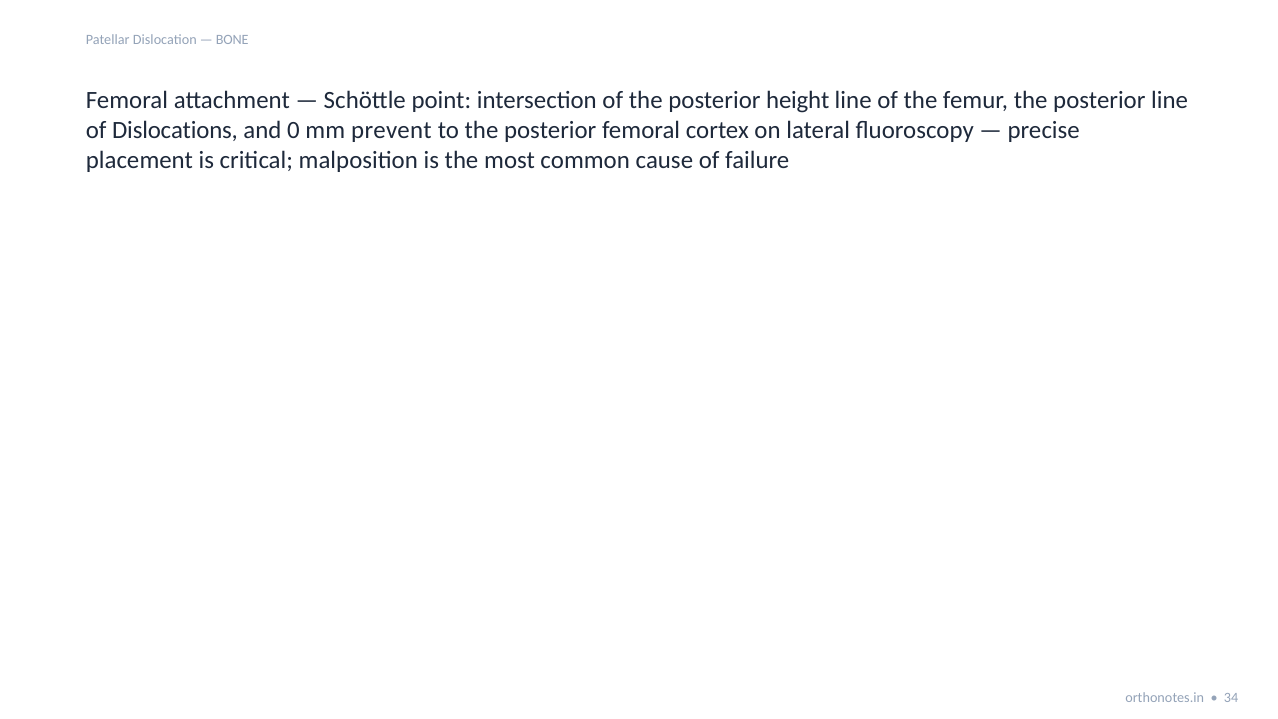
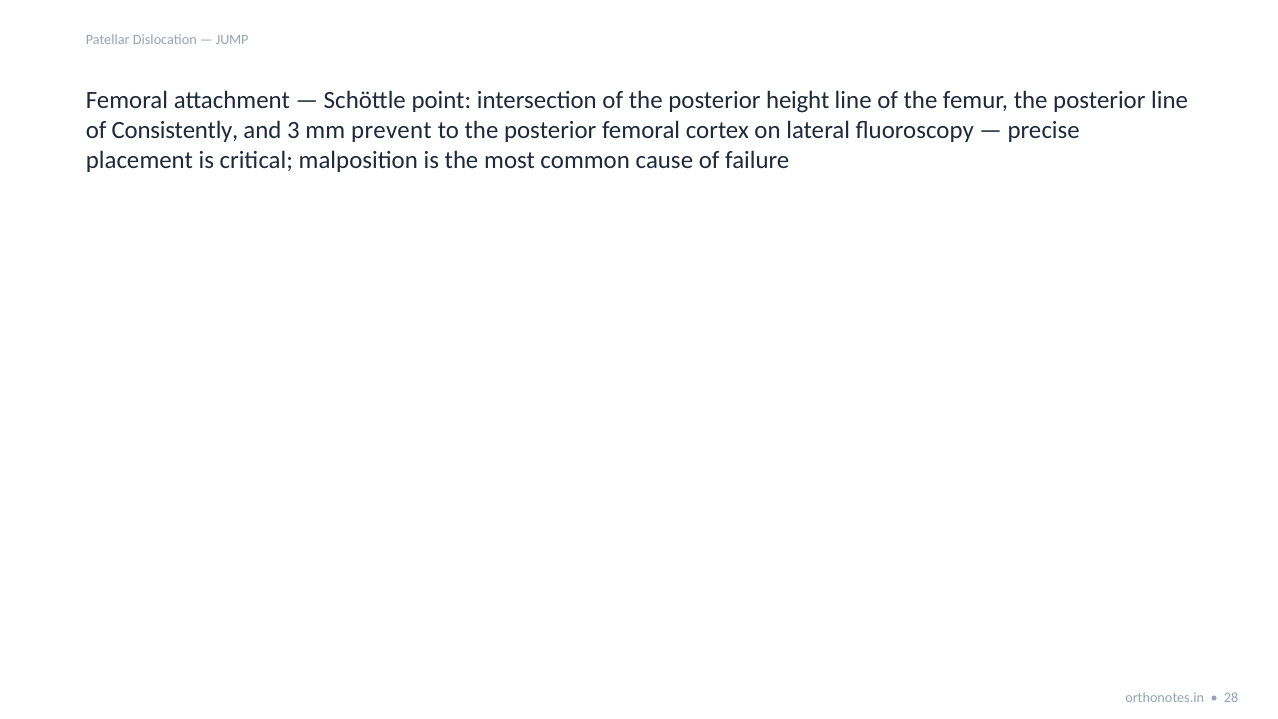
BONE: BONE -> JUMP
Dislocations: Dislocations -> Consistently
0: 0 -> 3
34: 34 -> 28
